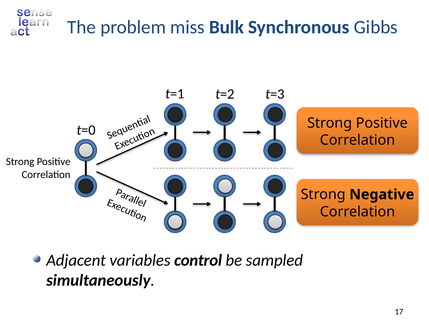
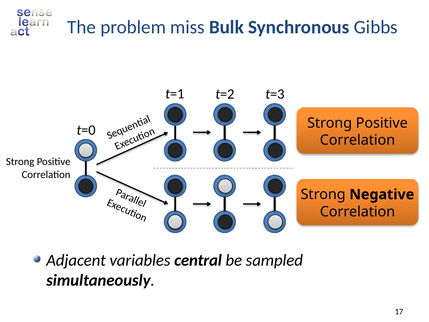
control: control -> central
